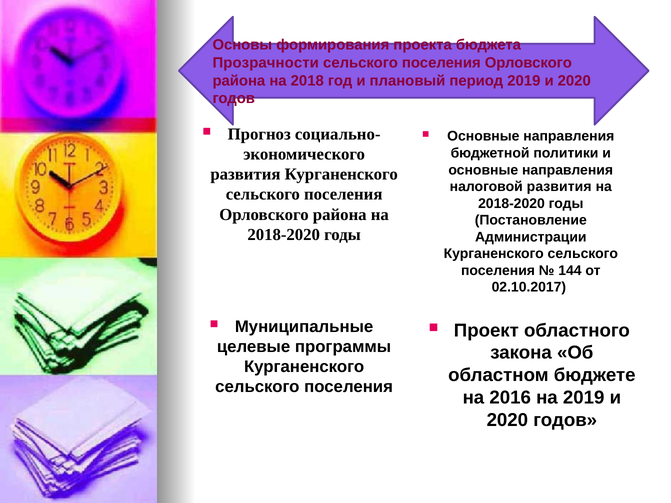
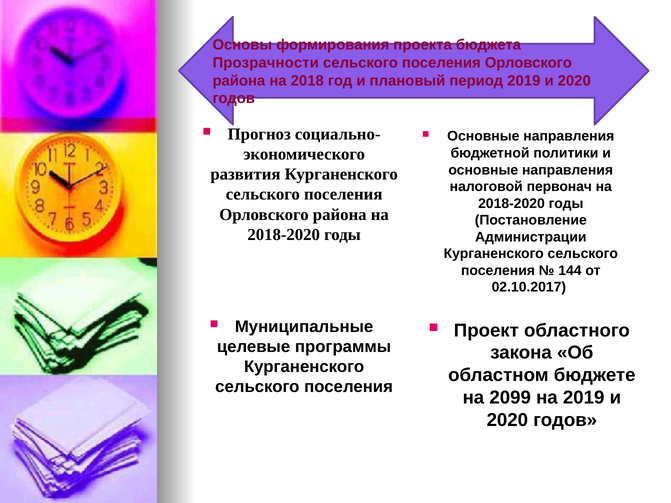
налоговой развития: развития -> первонач
2016: 2016 -> 2099
